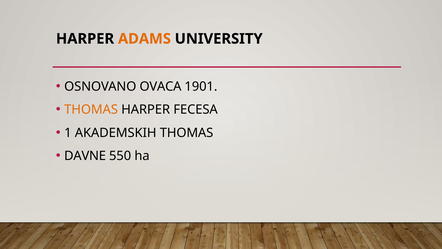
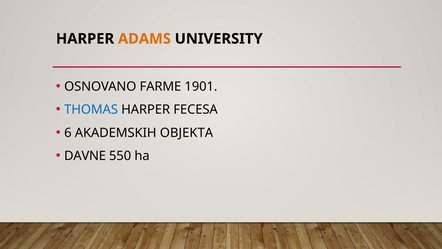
OVACA: OVACA -> FARME
THOMAS at (91, 110) colour: orange -> blue
1: 1 -> 6
AKADEMSKIH THOMAS: THOMAS -> OBJEKTA
